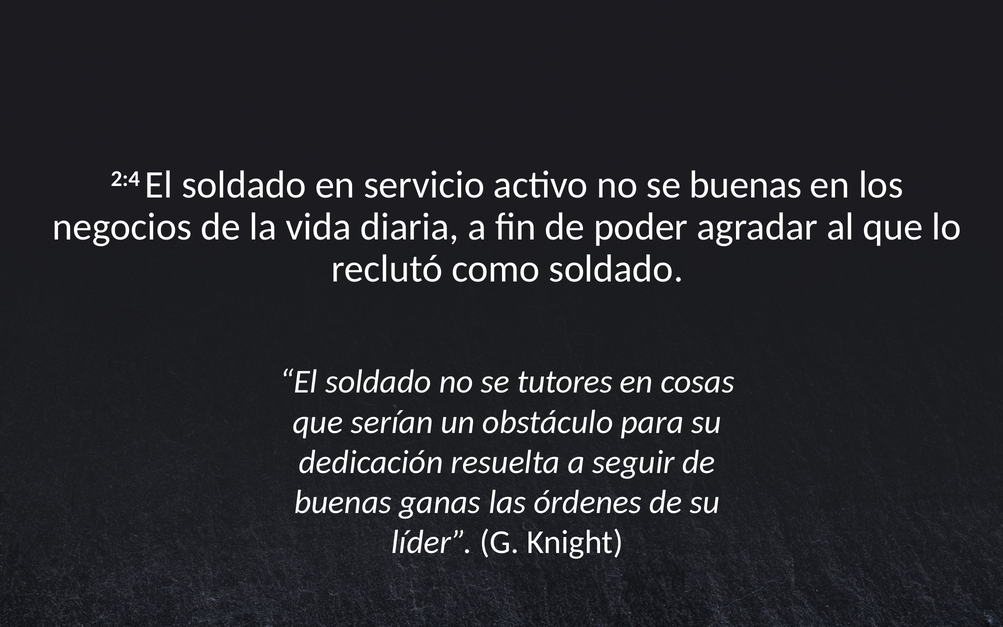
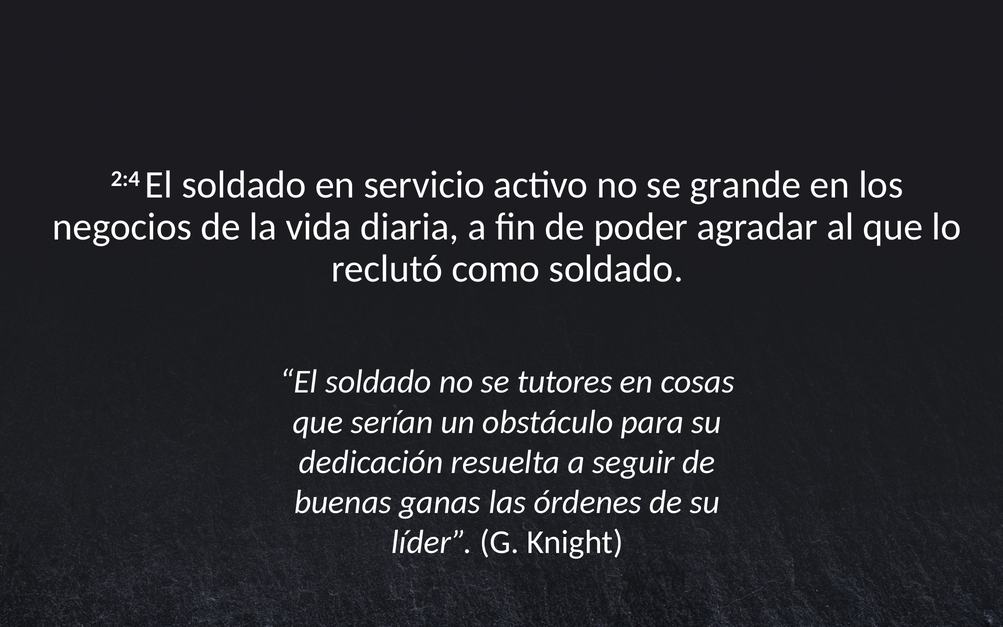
se buenas: buenas -> grande
